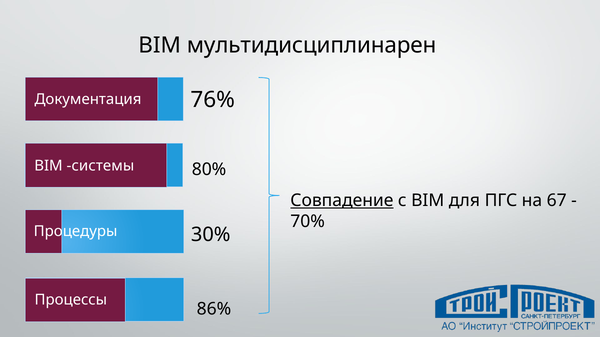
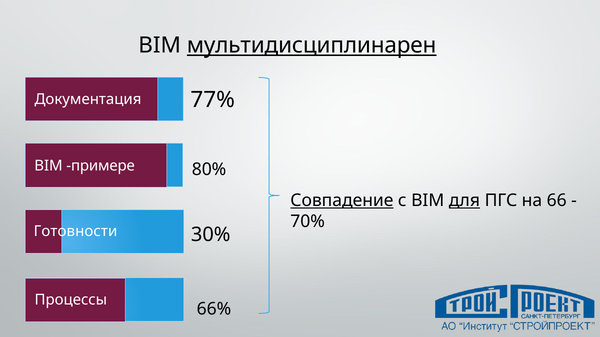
мультидисциплинарен underline: none -> present
76%: 76% -> 77%
системы: системы -> примере
для underline: none -> present
67: 67 -> 66
Процедуры: Процедуры -> Готовности
86%: 86% -> 66%
